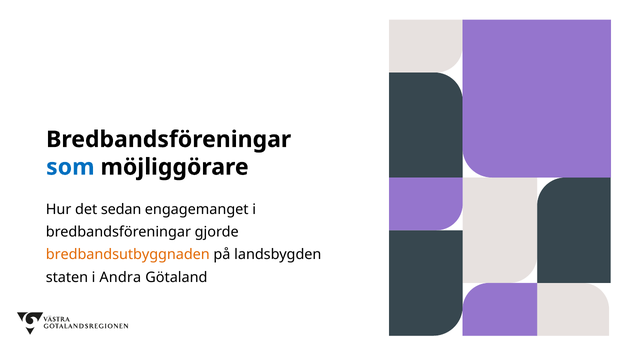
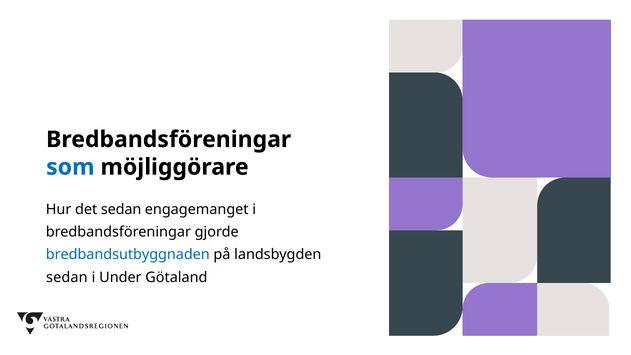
bredbandsutbyggnaden colour: orange -> blue
staten at (67, 277): staten -> sedan
Andra: Andra -> Under
